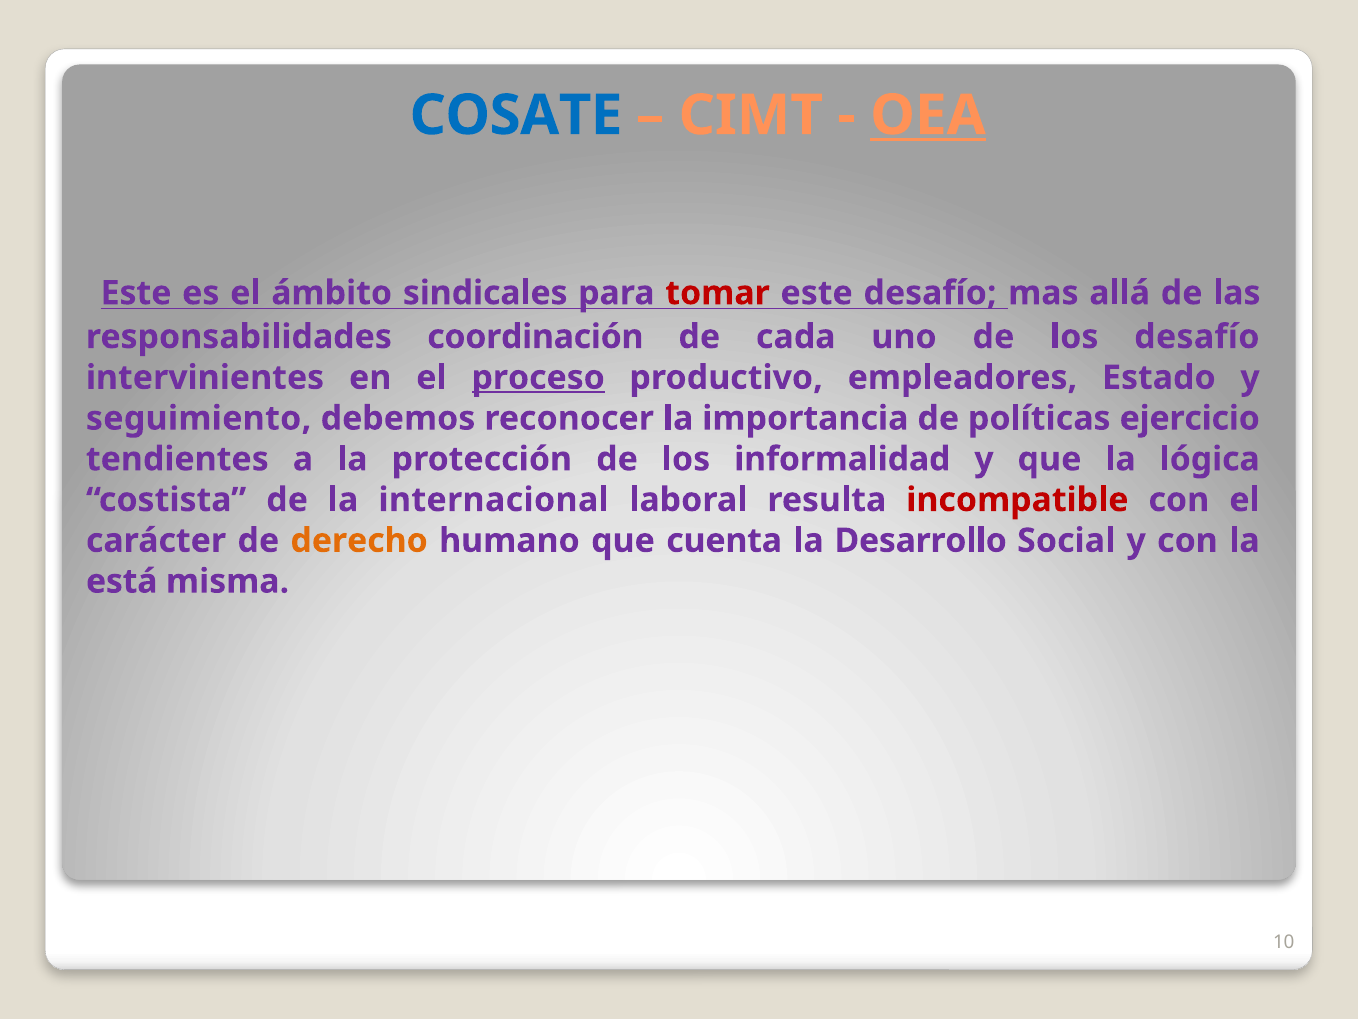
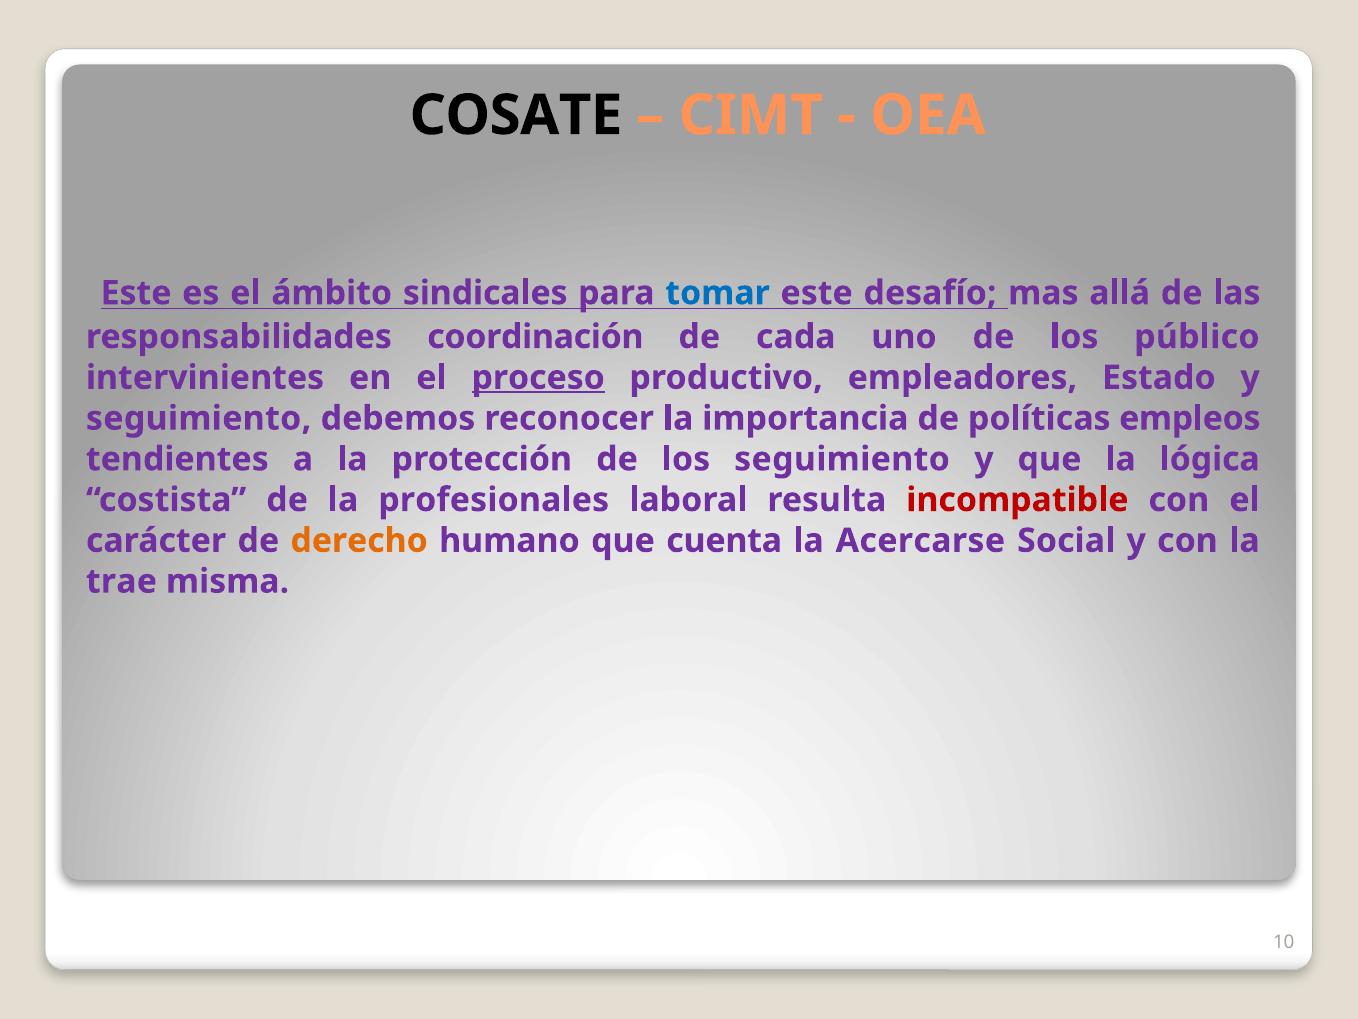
COSATE colour: blue -> black
OEA underline: present -> none
tomar colour: red -> blue
los desafío: desafío -> público
ejercicio: ejercicio -> empleos
los informalidad: informalidad -> seguimiento
internacional: internacional -> profesionales
Desarrollo: Desarrollo -> Acercarse
está: está -> trae
